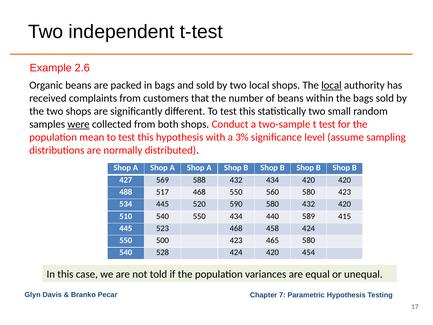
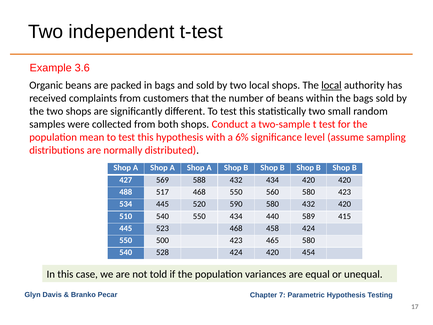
2.6: 2.6 -> 3.6
were underline: present -> none
3%: 3% -> 6%
